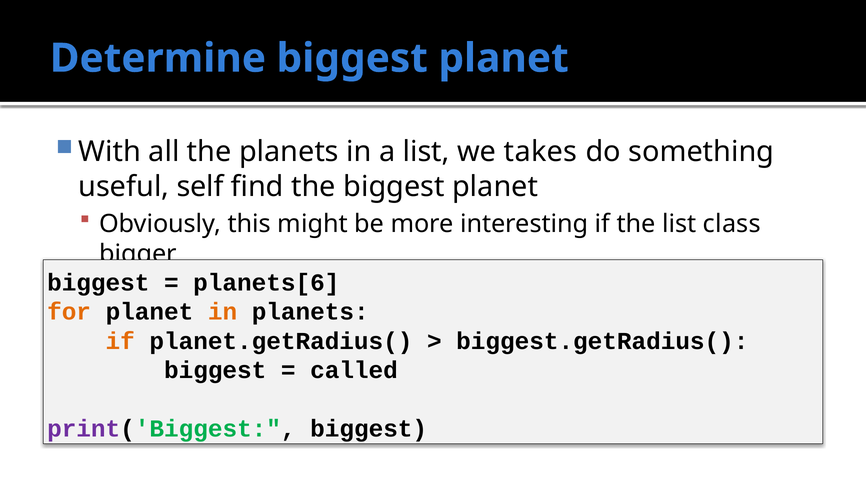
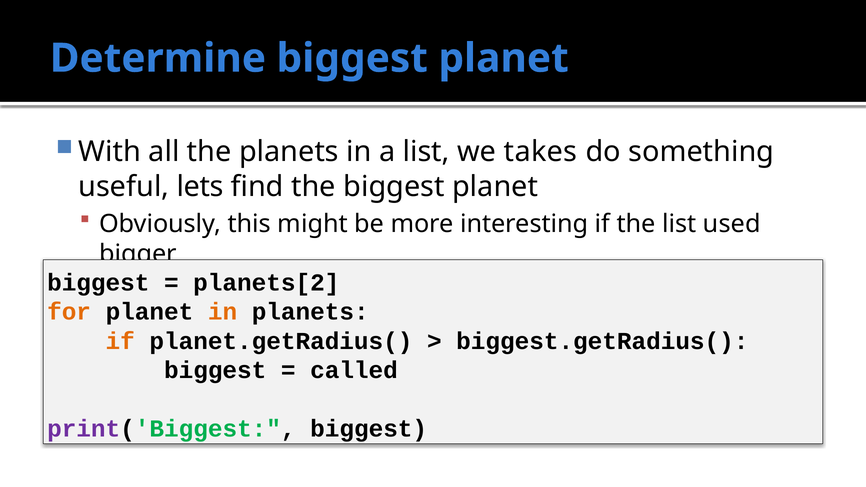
self: self -> lets
class: class -> used
planets[6: planets[6 -> planets[2
